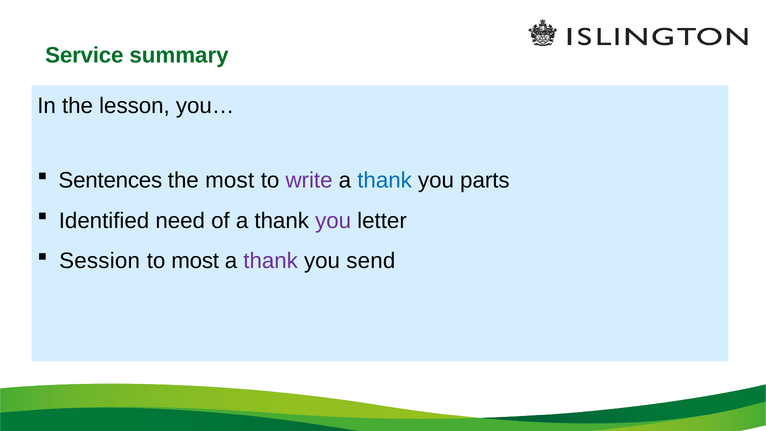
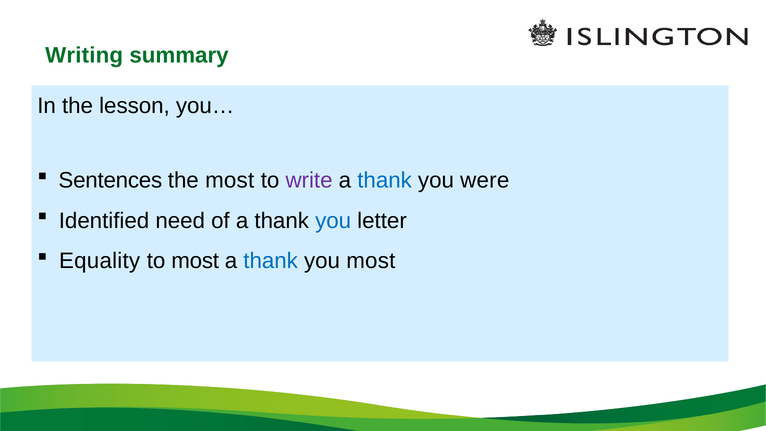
Service: Service -> Writing
parts: parts -> were
you at (333, 221) colour: purple -> blue
Session: Session -> Equality
thank at (271, 261) colour: purple -> blue
you send: send -> most
